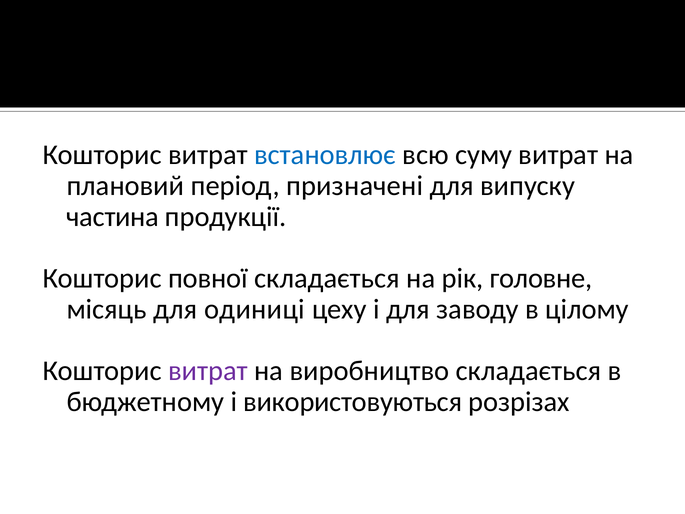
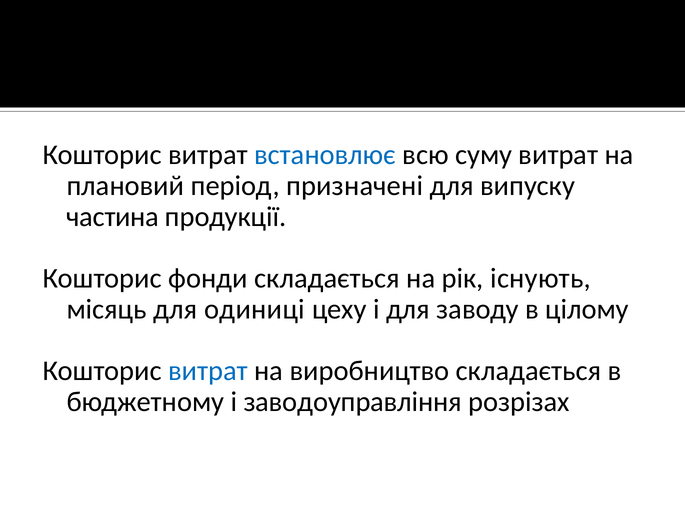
повної: повної -> фонди
головне: головне -> існують
витрат at (208, 371) colour: purple -> blue
використовуються: використовуються -> заводоуправління
